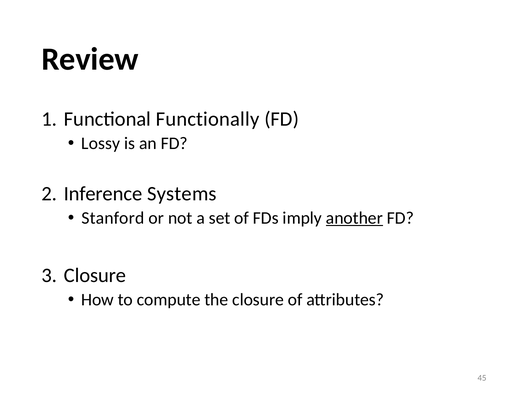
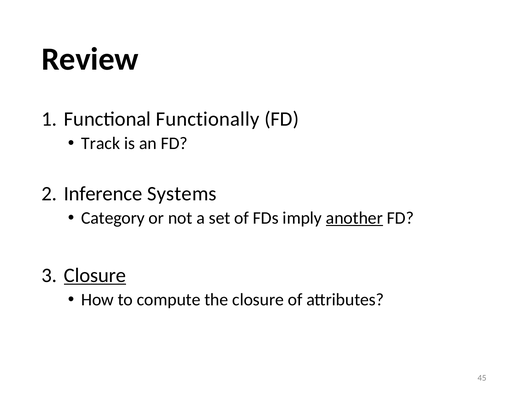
Lossy: Lossy -> Track
Stanford: Stanford -> Category
Closure at (95, 275) underline: none -> present
